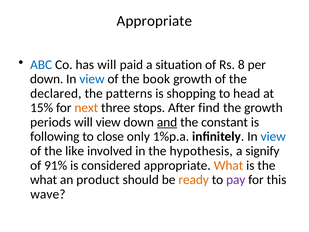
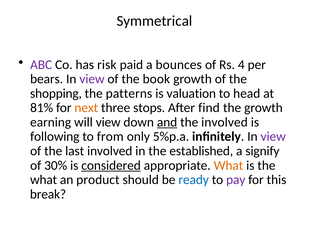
Appropriate at (154, 21): Appropriate -> Symmetrical
ABC colour: blue -> purple
has will: will -> risk
situation: situation -> bounces
8: 8 -> 4
down at (47, 79): down -> bears
view at (92, 79) colour: blue -> purple
declared: declared -> shopping
shopping: shopping -> valuation
15%: 15% -> 81%
periods: periods -> earning
the constant: constant -> involved
close: close -> from
1%p.a: 1%p.a -> 5%p.a
view at (273, 136) colour: blue -> purple
like: like -> last
hypothesis: hypothesis -> established
91%: 91% -> 30%
considered underline: none -> present
ready colour: orange -> blue
wave: wave -> break
